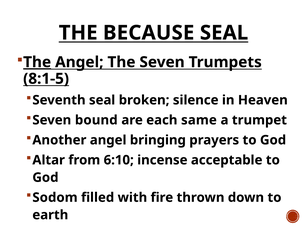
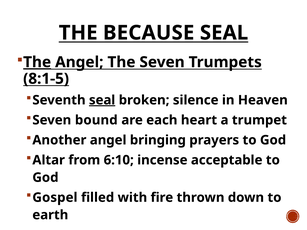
seal at (102, 100) underline: none -> present
same: same -> heart
Sodom: Sodom -> Gospel
